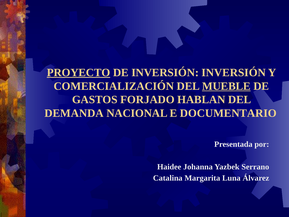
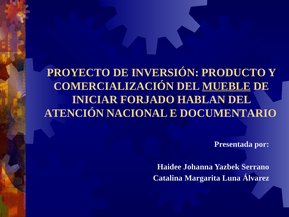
PROYECTO underline: present -> none
INVERSIÓN INVERSIÓN: INVERSIÓN -> PRODUCTO
GASTOS: GASTOS -> INICIAR
DEMANDA: DEMANDA -> ATENCIÓN
